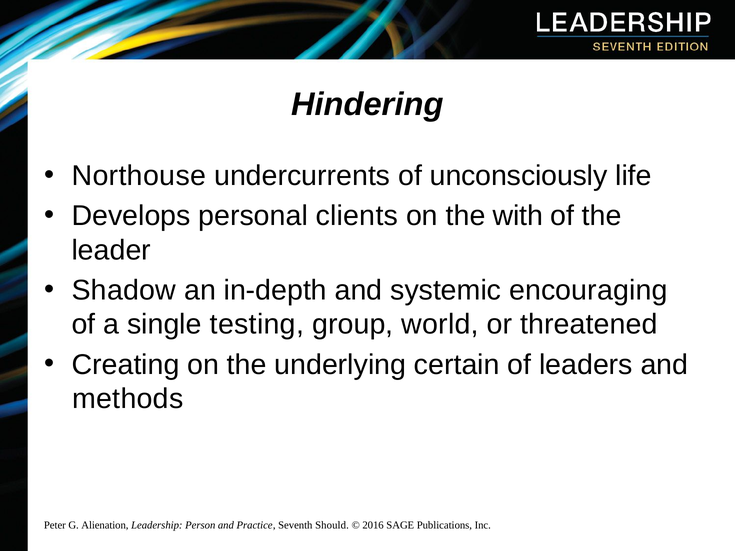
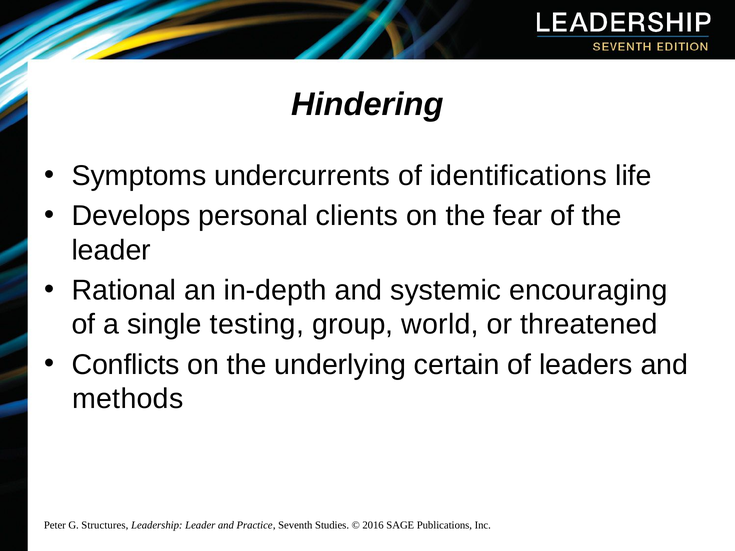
Northouse: Northouse -> Symptoms
unconsciously: unconsciously -> identifications
with: with -> fear
Shadow: Shadow -> Rational
Creating: Creating -> Conflicts
Alienation: Alienation -> Structures
Leadership Person: Person -> Leader
Should: Should -> Studies
